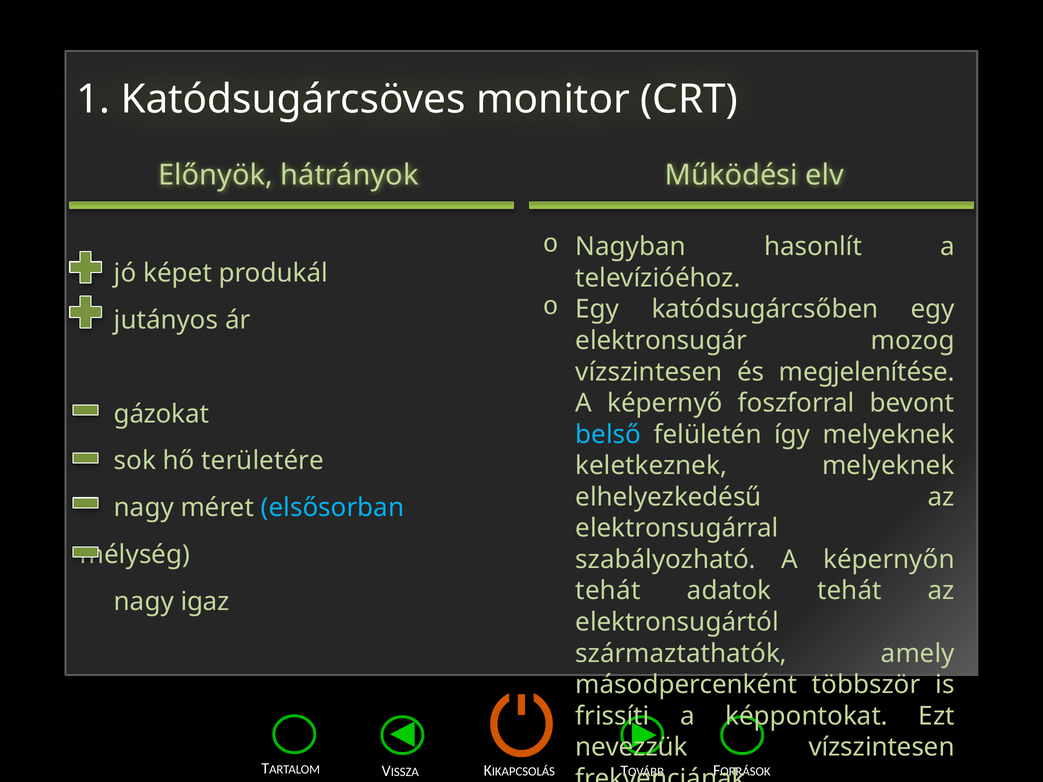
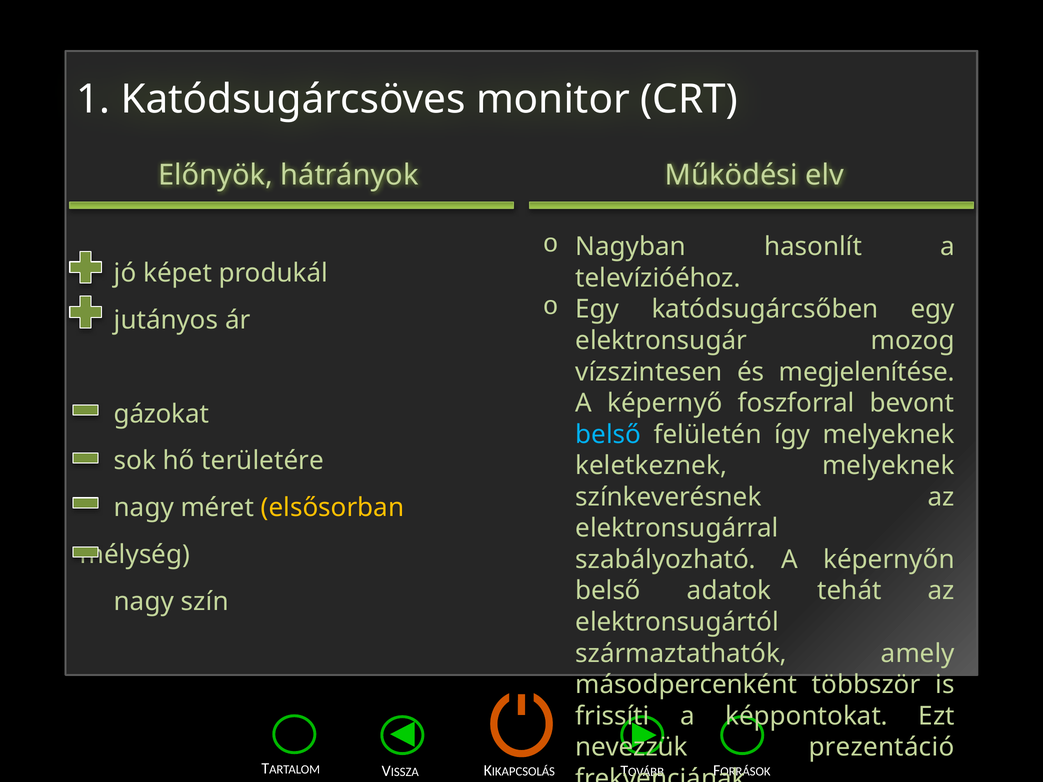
elhelyezkedésű: elhelyezkedésű -> színkeverésnek
elsősorban colour: light blue -> yellow
tehát at (608, 591): tehát -> belső
igaz: igaz -> szín
nevezzük vízszintesen: vízszintesen -> prezentáció
